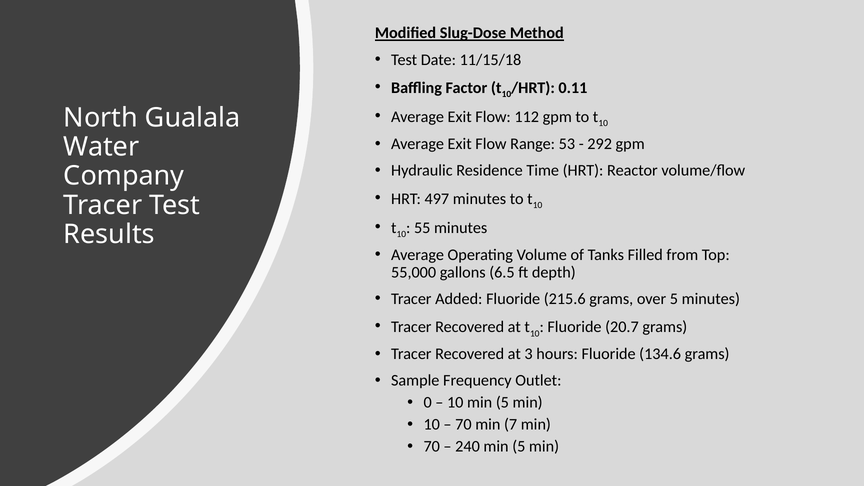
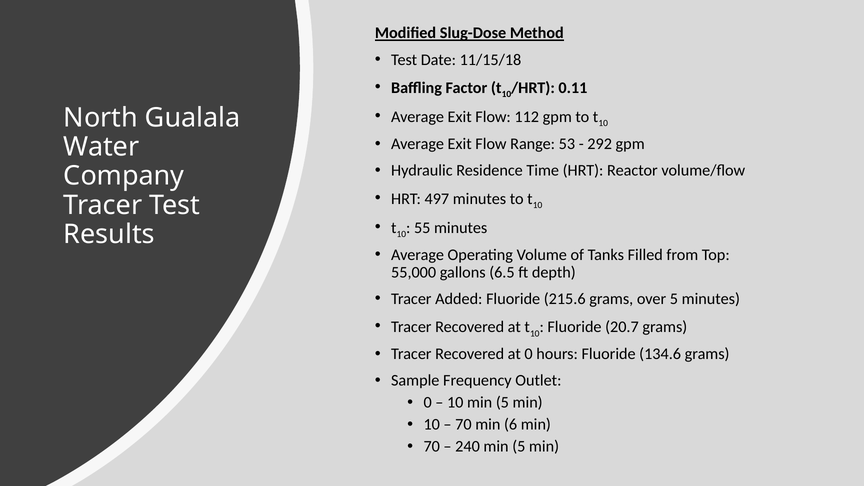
at 3: 3 -> 0
7: 7 -> 6
